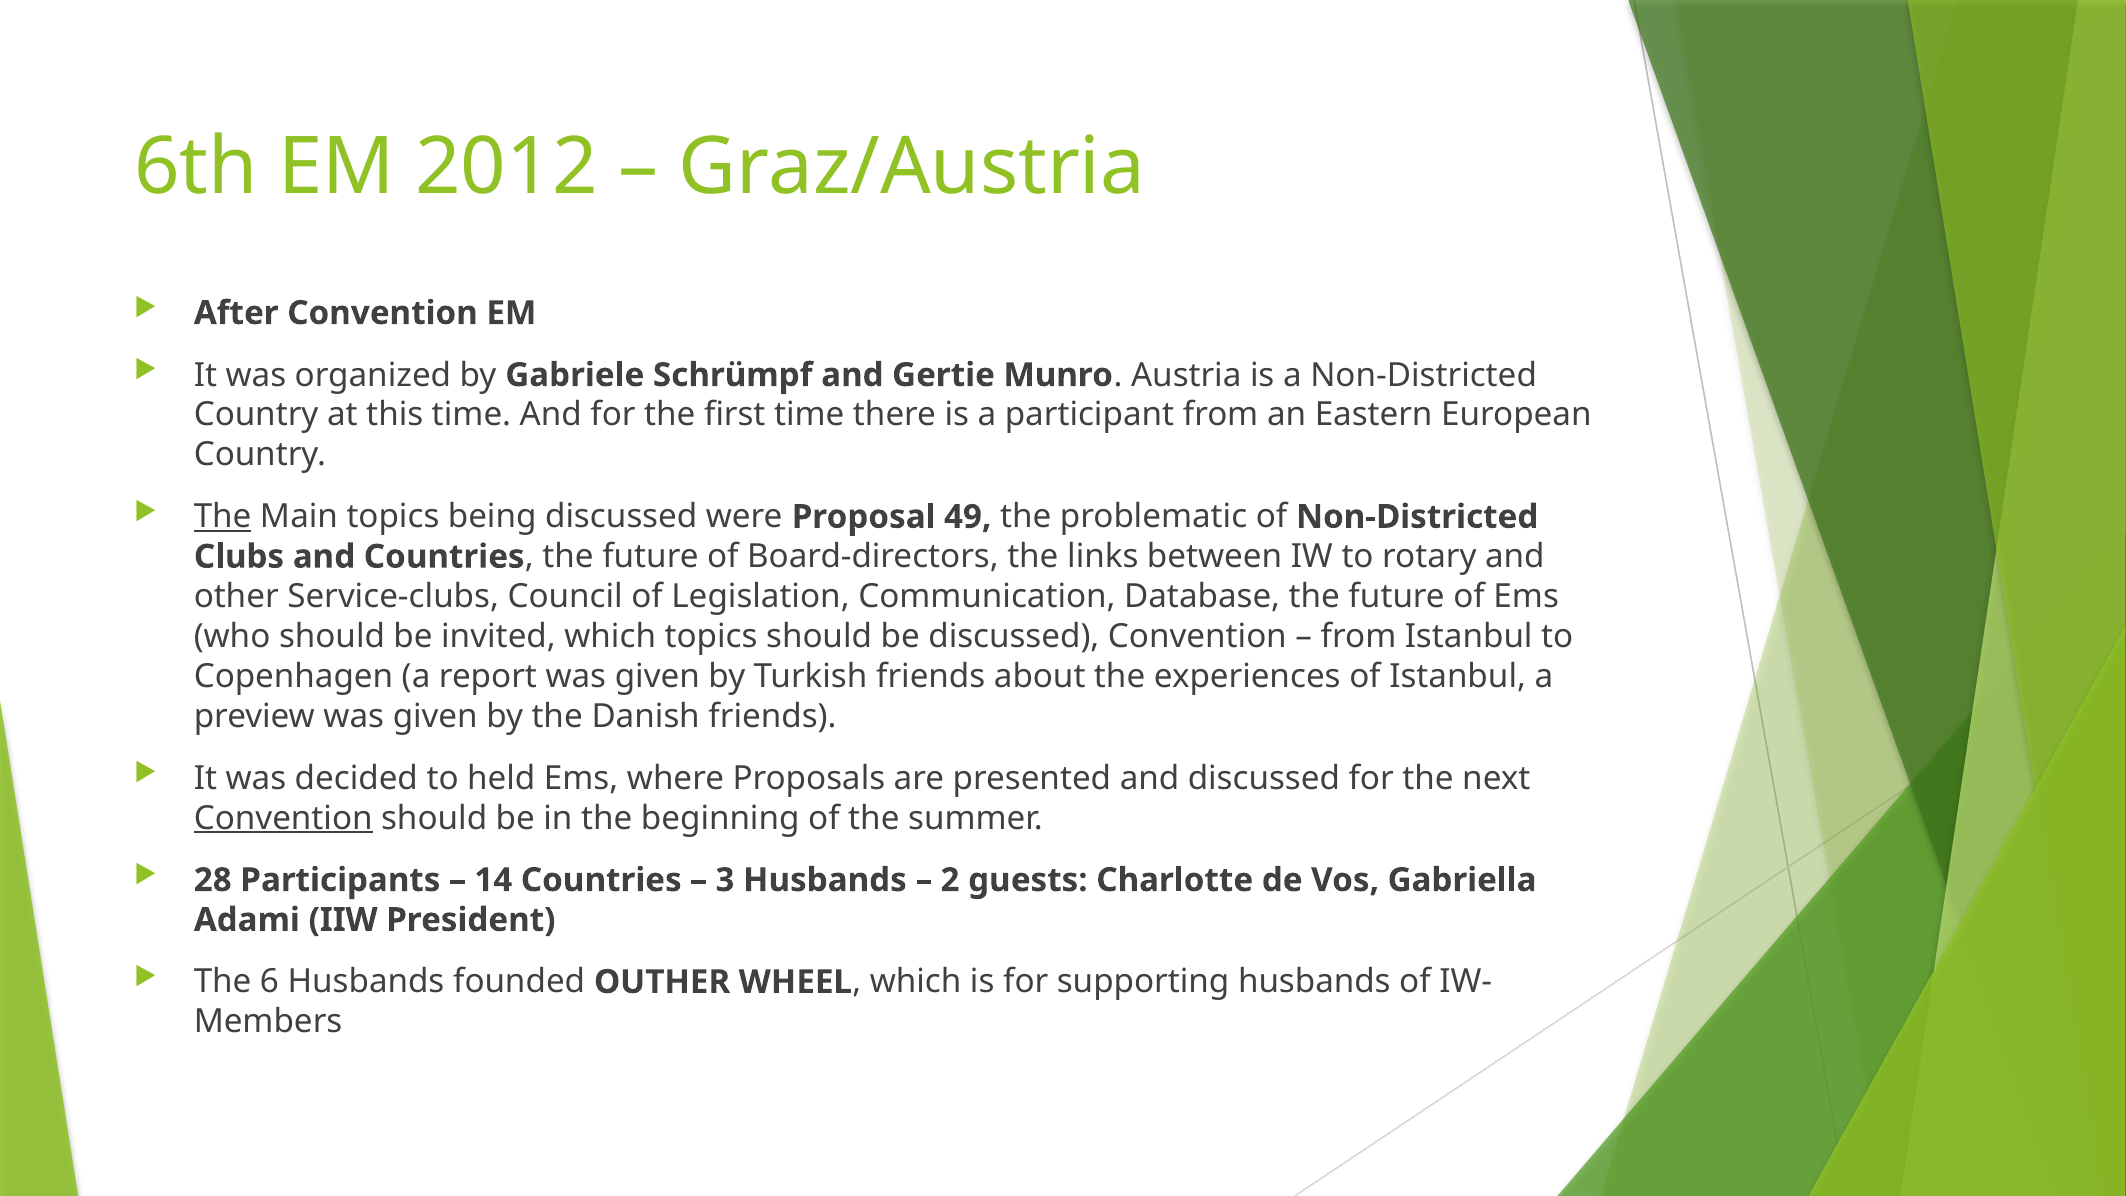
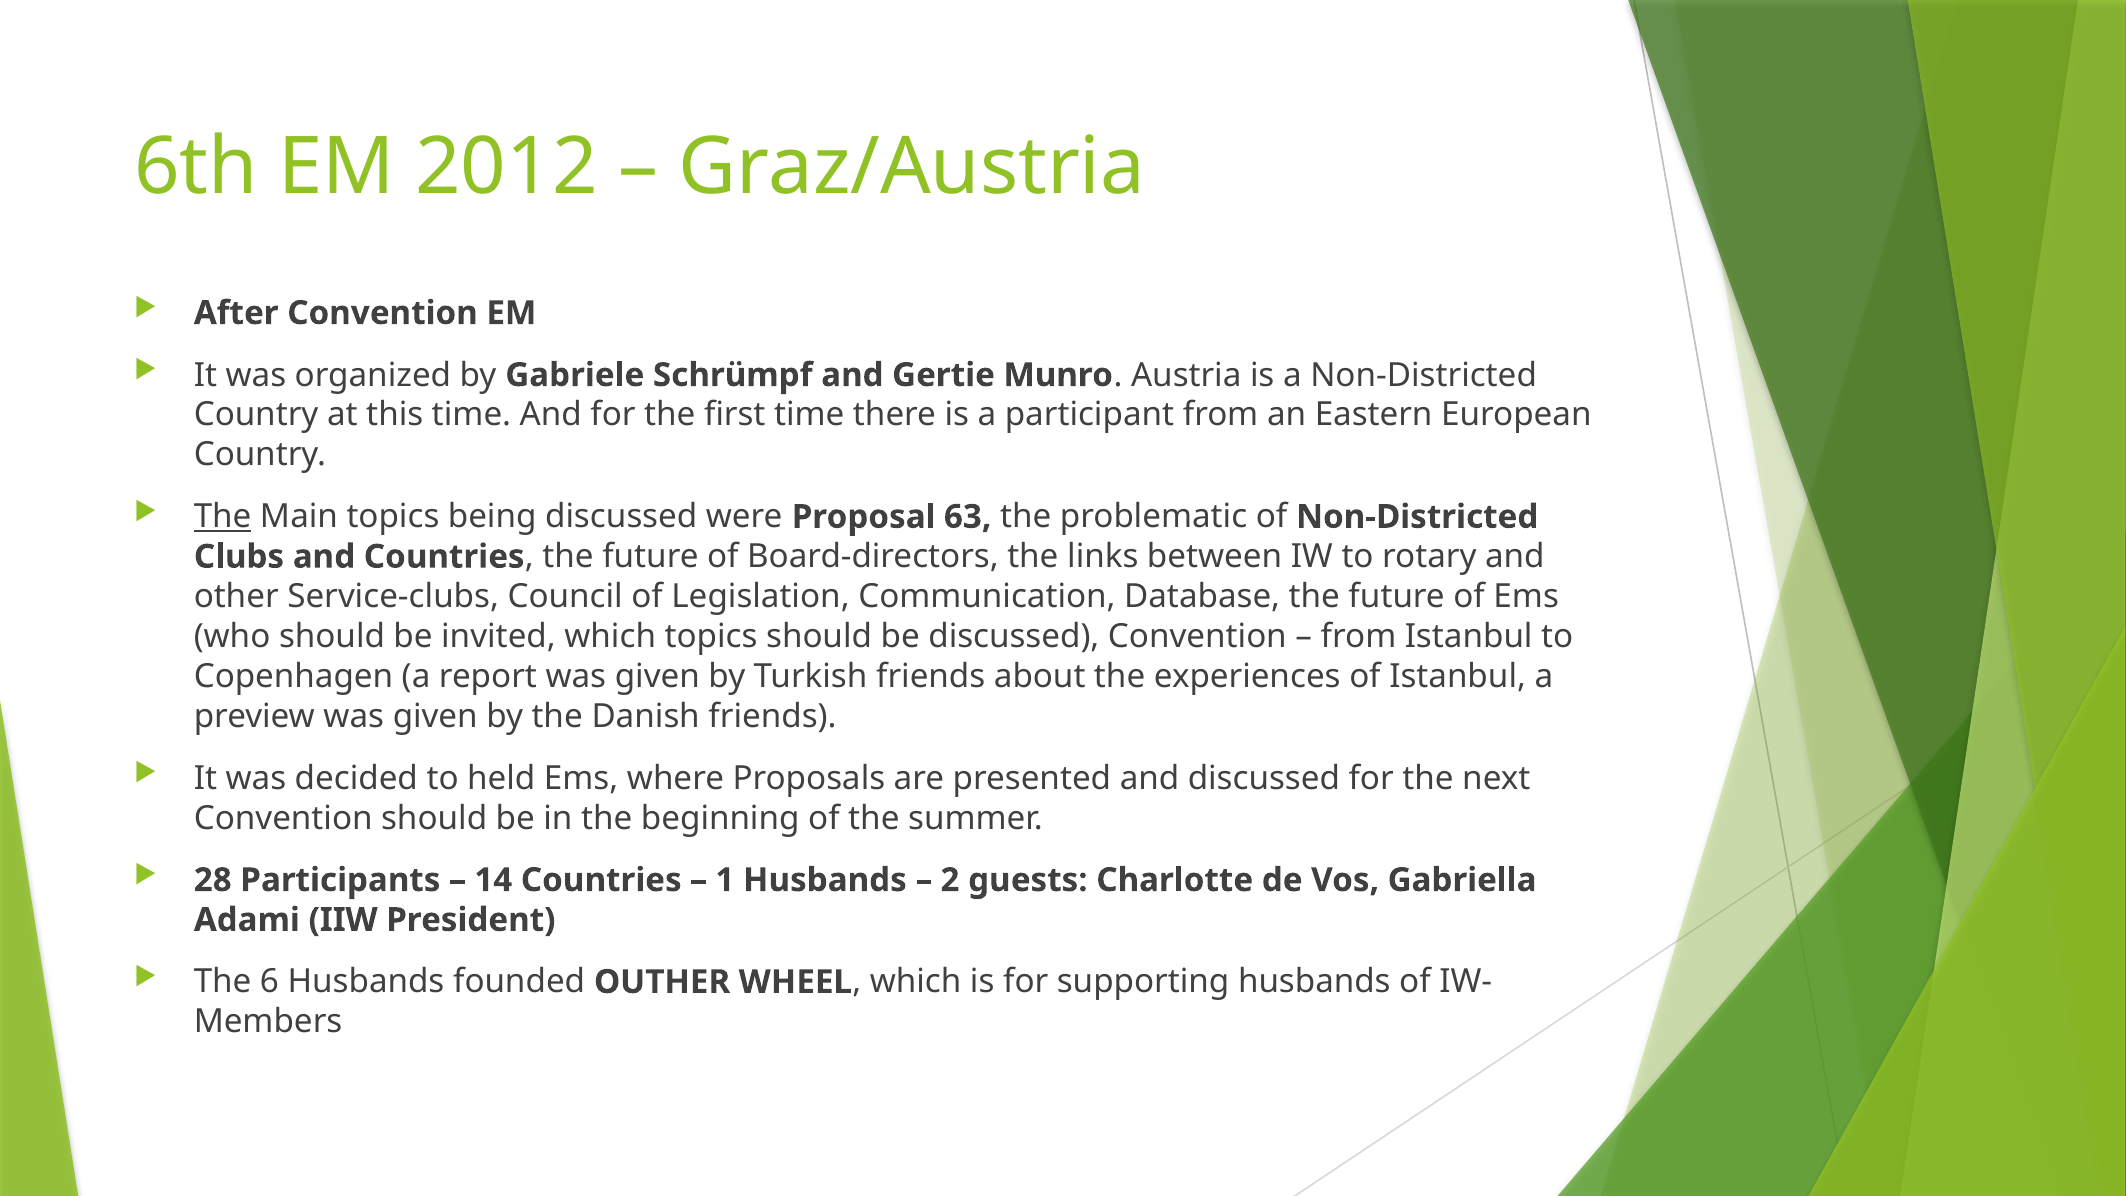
49: 49 -> 63
Convention at (283, 818) underline: present -> none
3: 3 -> 1
